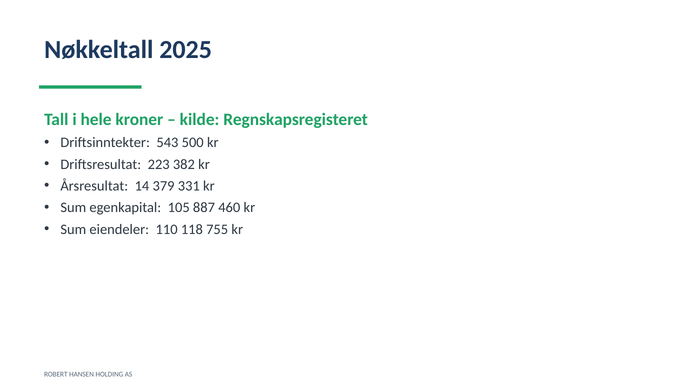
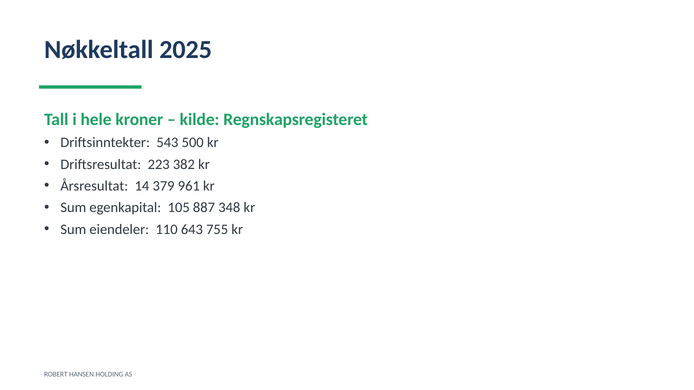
331: 331 -> 961
460: 460 -> 348
118: 118 -> 643
